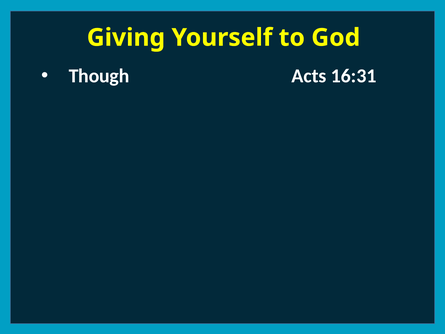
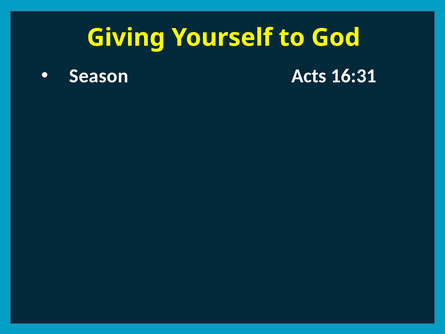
Though: Though -> Season
